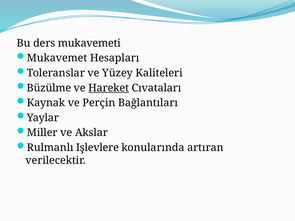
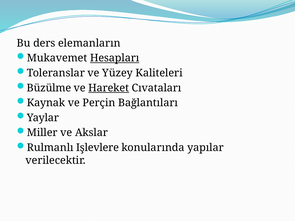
mukavemeti: mukavemeti -> elemanların
Hesapları underline: none -> present
artıran: artıran -> yapılar
